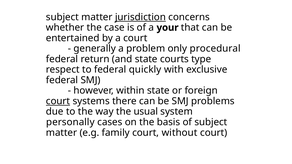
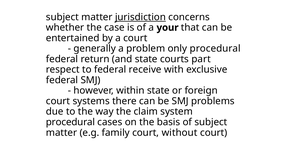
type: type -> part
quickly: quickly -> receive
court at (58, 101) underline: present -> none
usual: usual -> claim
personally at (70, 122): personally -> procedural
